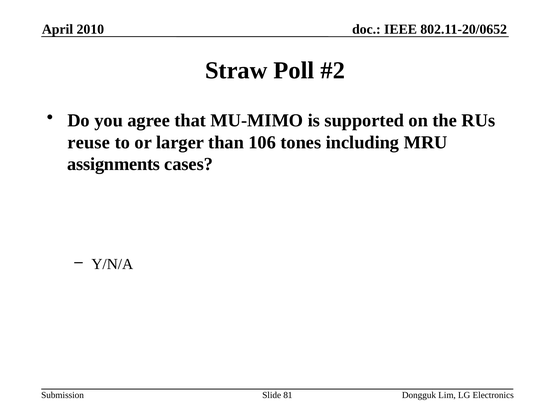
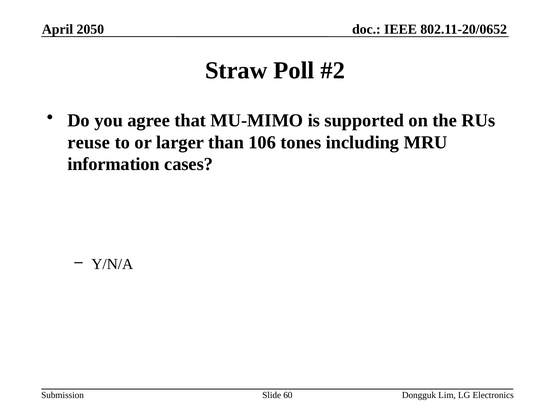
2010: 2010 -> 2050
assignments: assignments -> information
81: 81 -> 60
